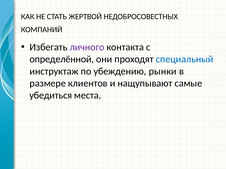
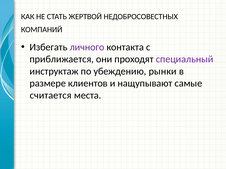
определённой: определённой -> приближается
специальный colour: blue -> purple
убедиться: убедиться -> считается
